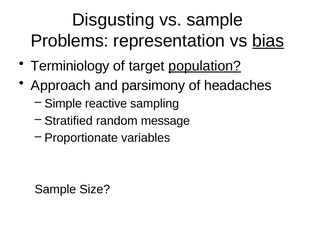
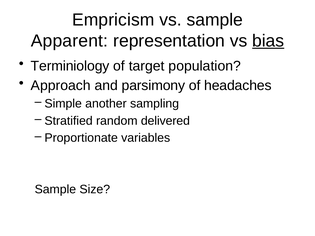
Disgusting: Disgusting -> Empricism
Problems: Problems -> Apparent
population underline: present -> none
reactive: reactive -> another
message: message -> delivered
